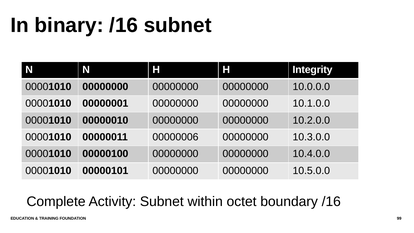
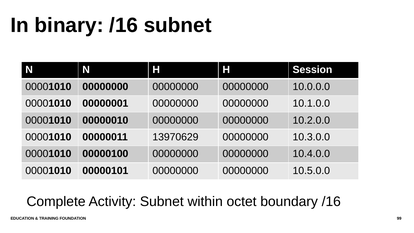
Integrity: Integrity -> Session
00000006: 00000006 -> 13970629
